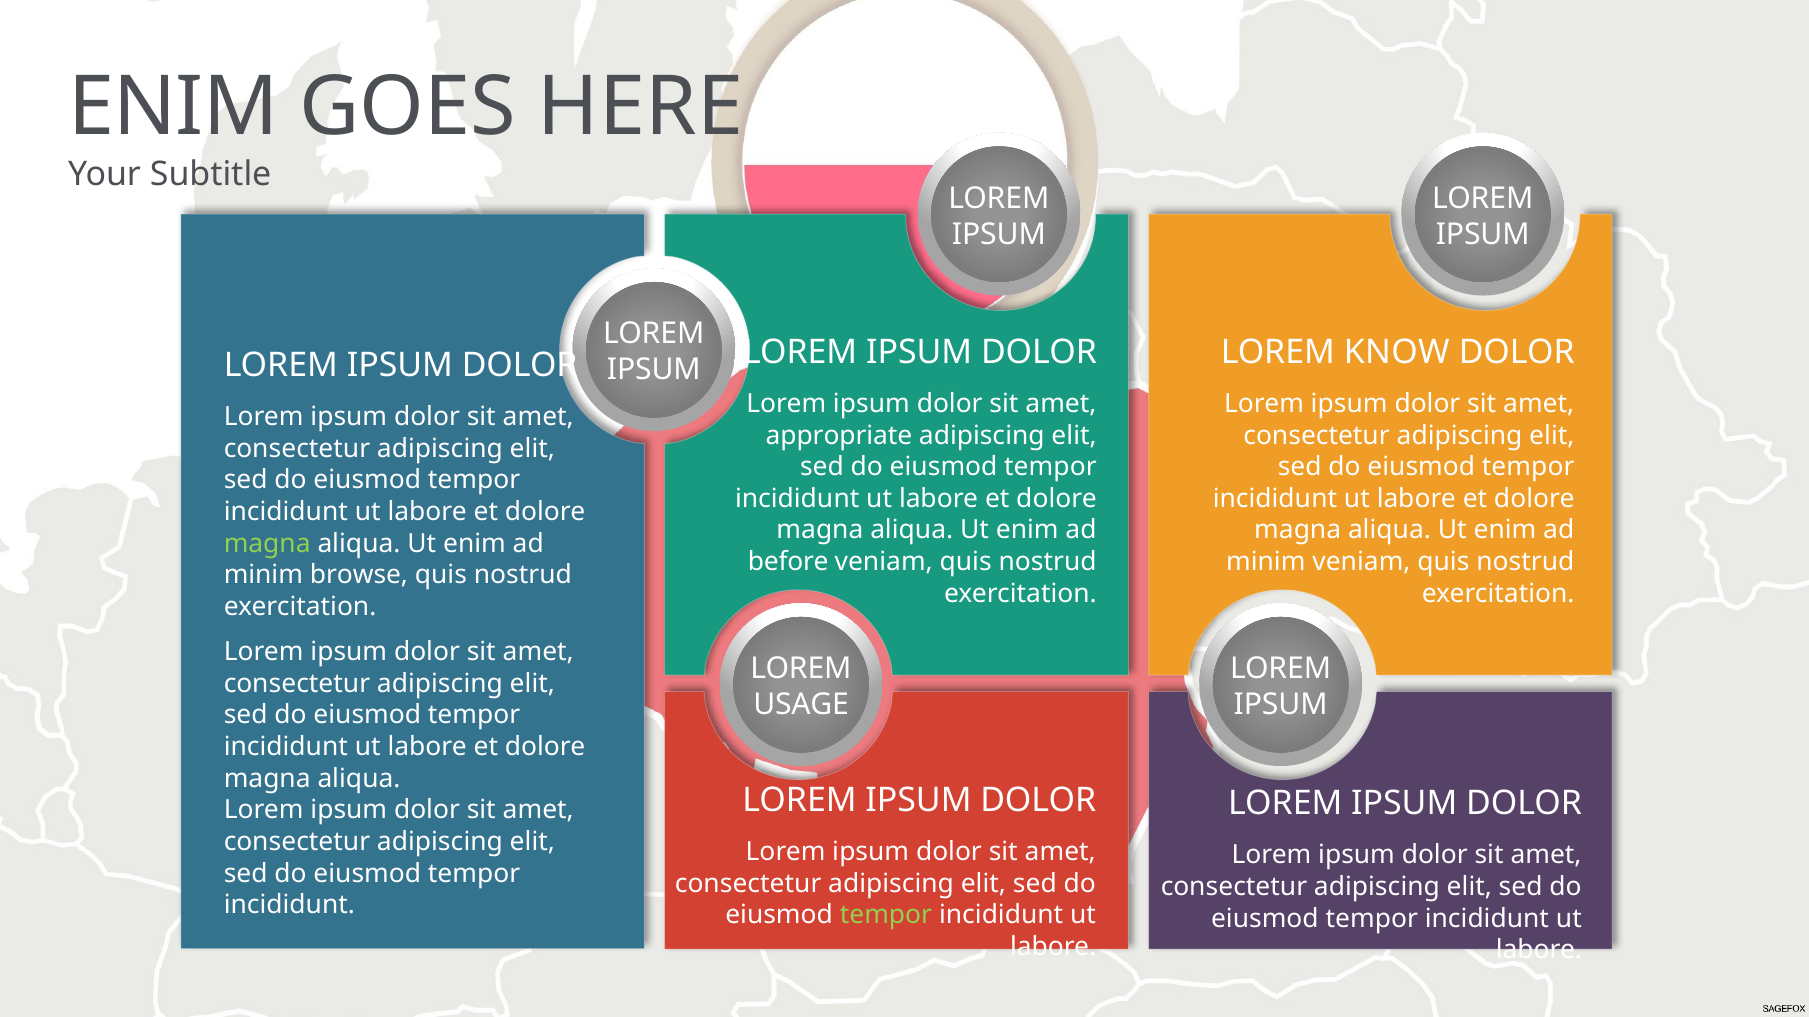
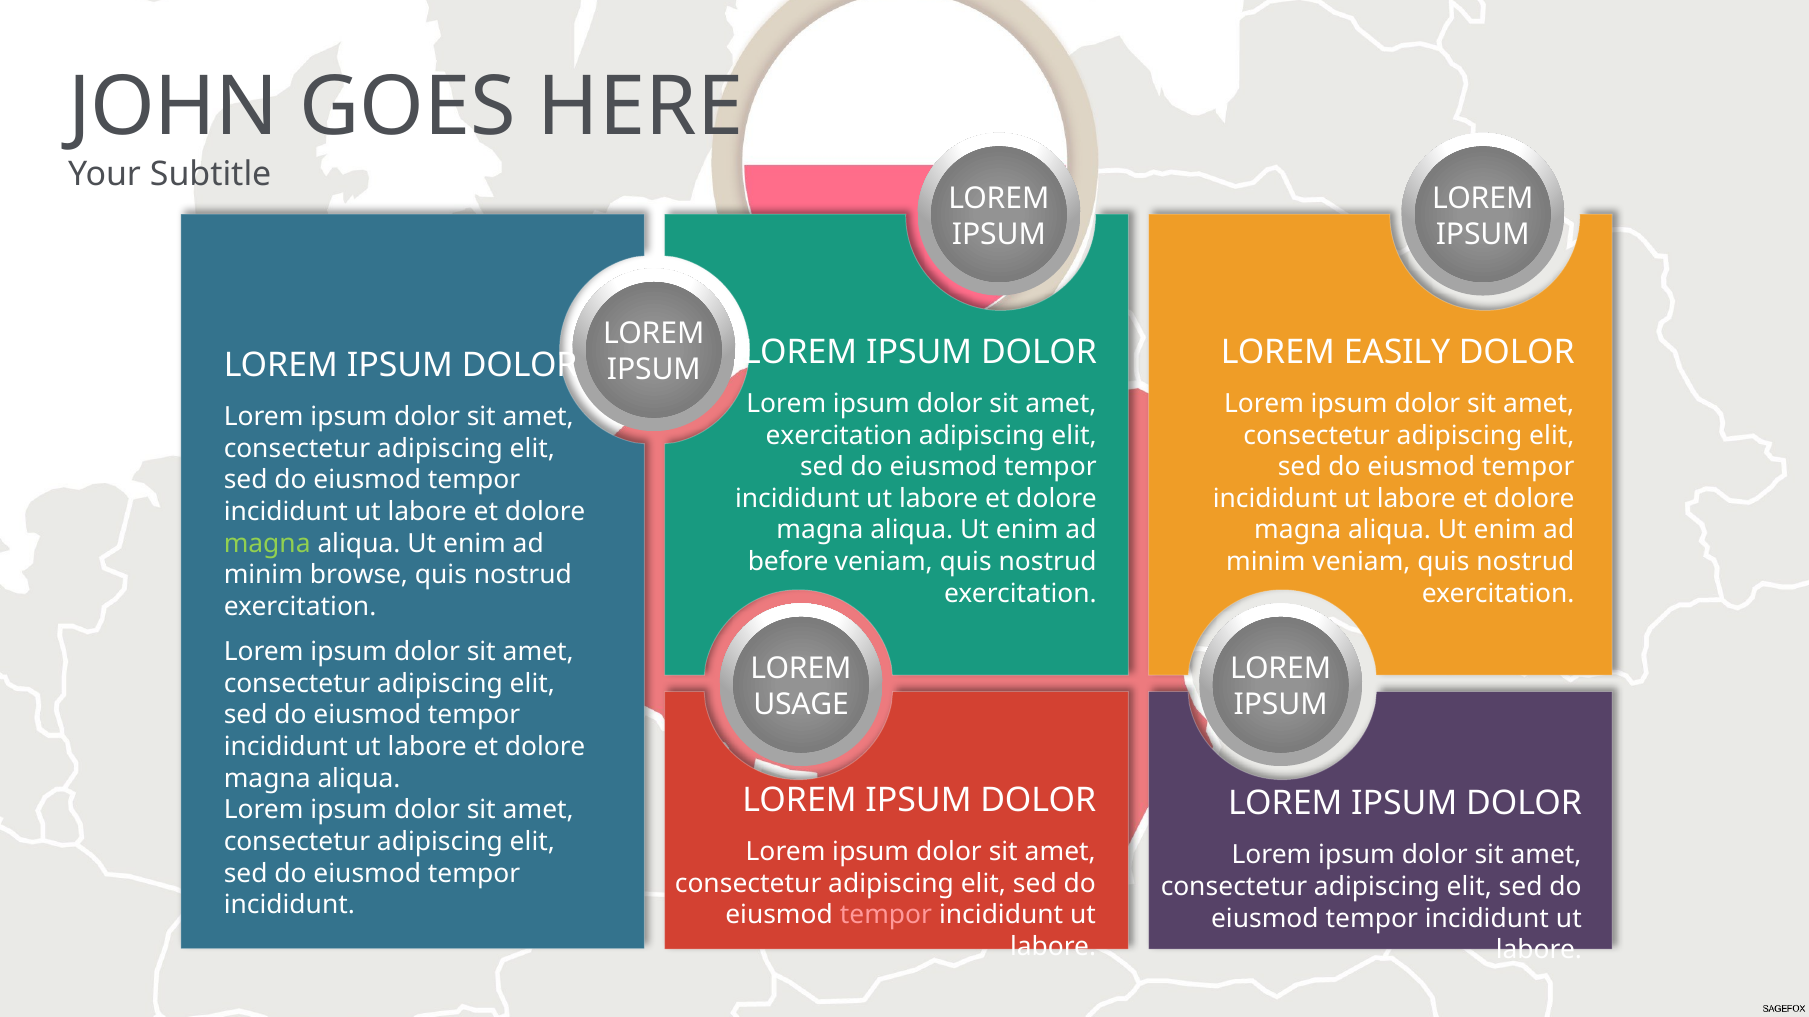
ENIM at (173, 107): ENIM -> JOHN
KNOW: KNOW -> EASILY
appropriate at (839, 436): appropriate -> exercitation
tempor at (886, 916) colour: light green -> pink
